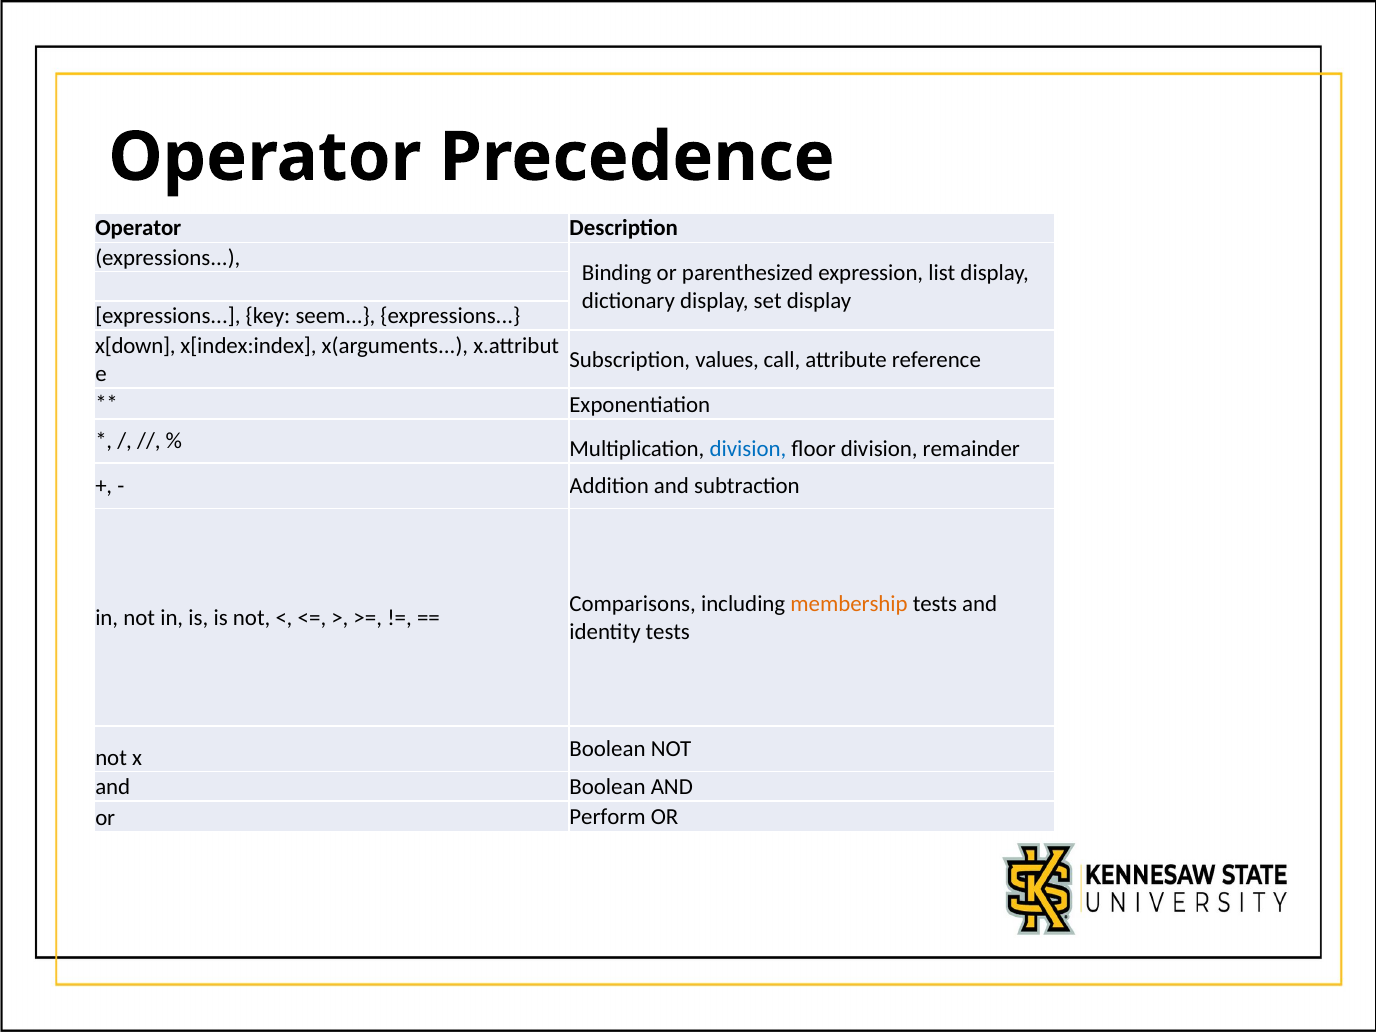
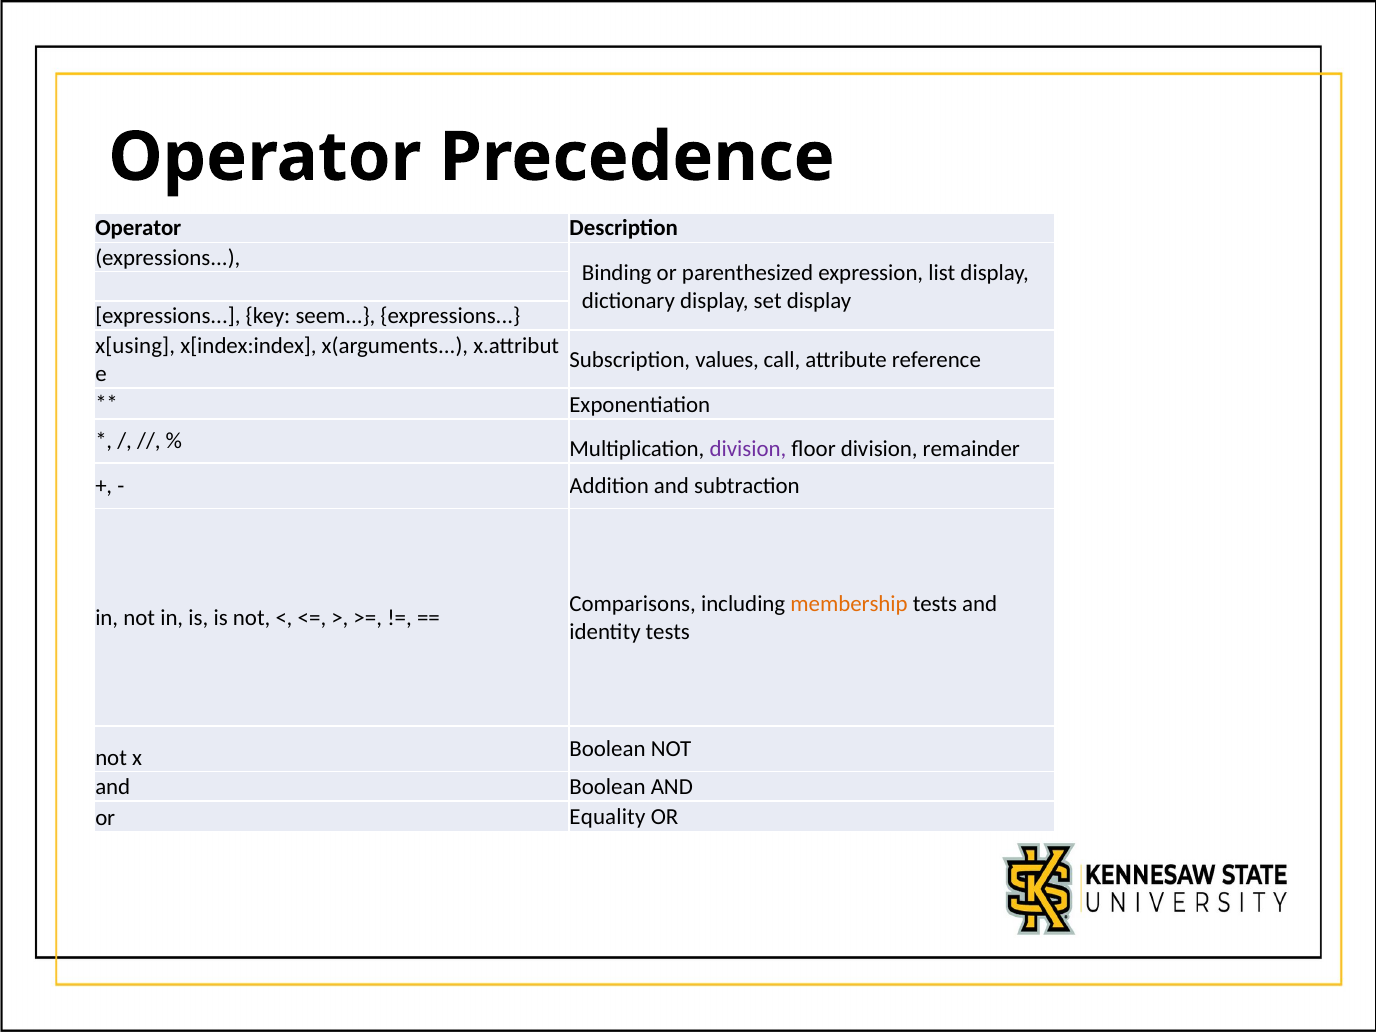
x[down: x[down -> x[using
division at (748, 449) colour: blue -> purple
Perform: Perform -> Equality
